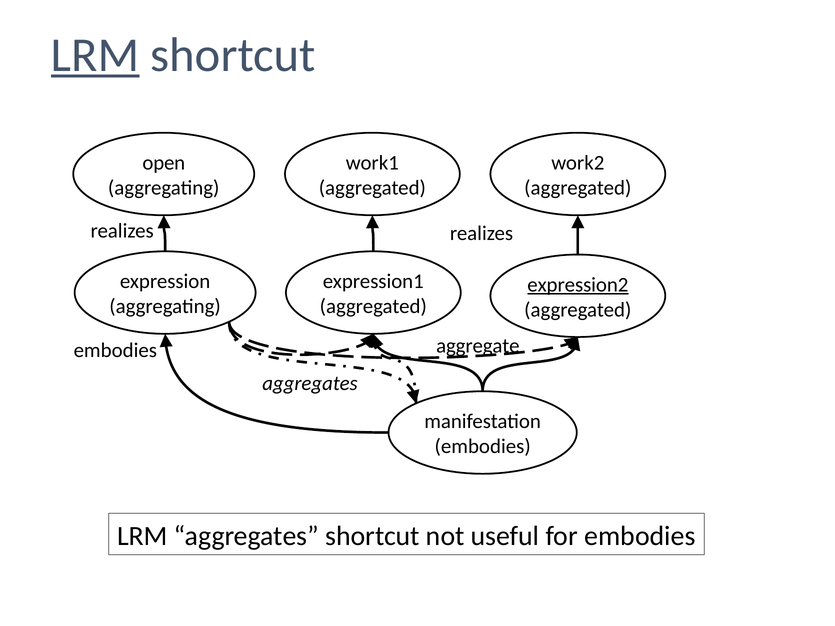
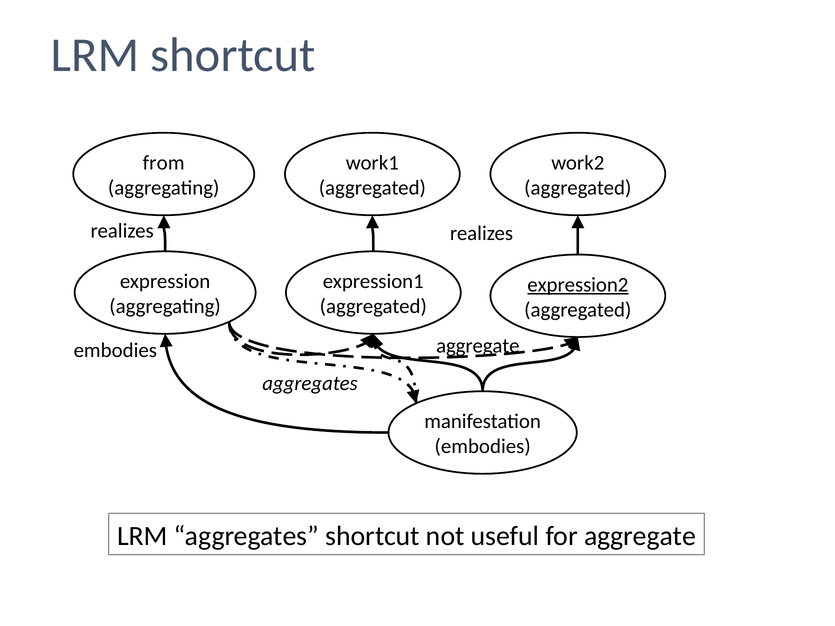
LRM at (95, 55) underline: present -> none
open: open -> from
for embodies: embodies -> aggregate
